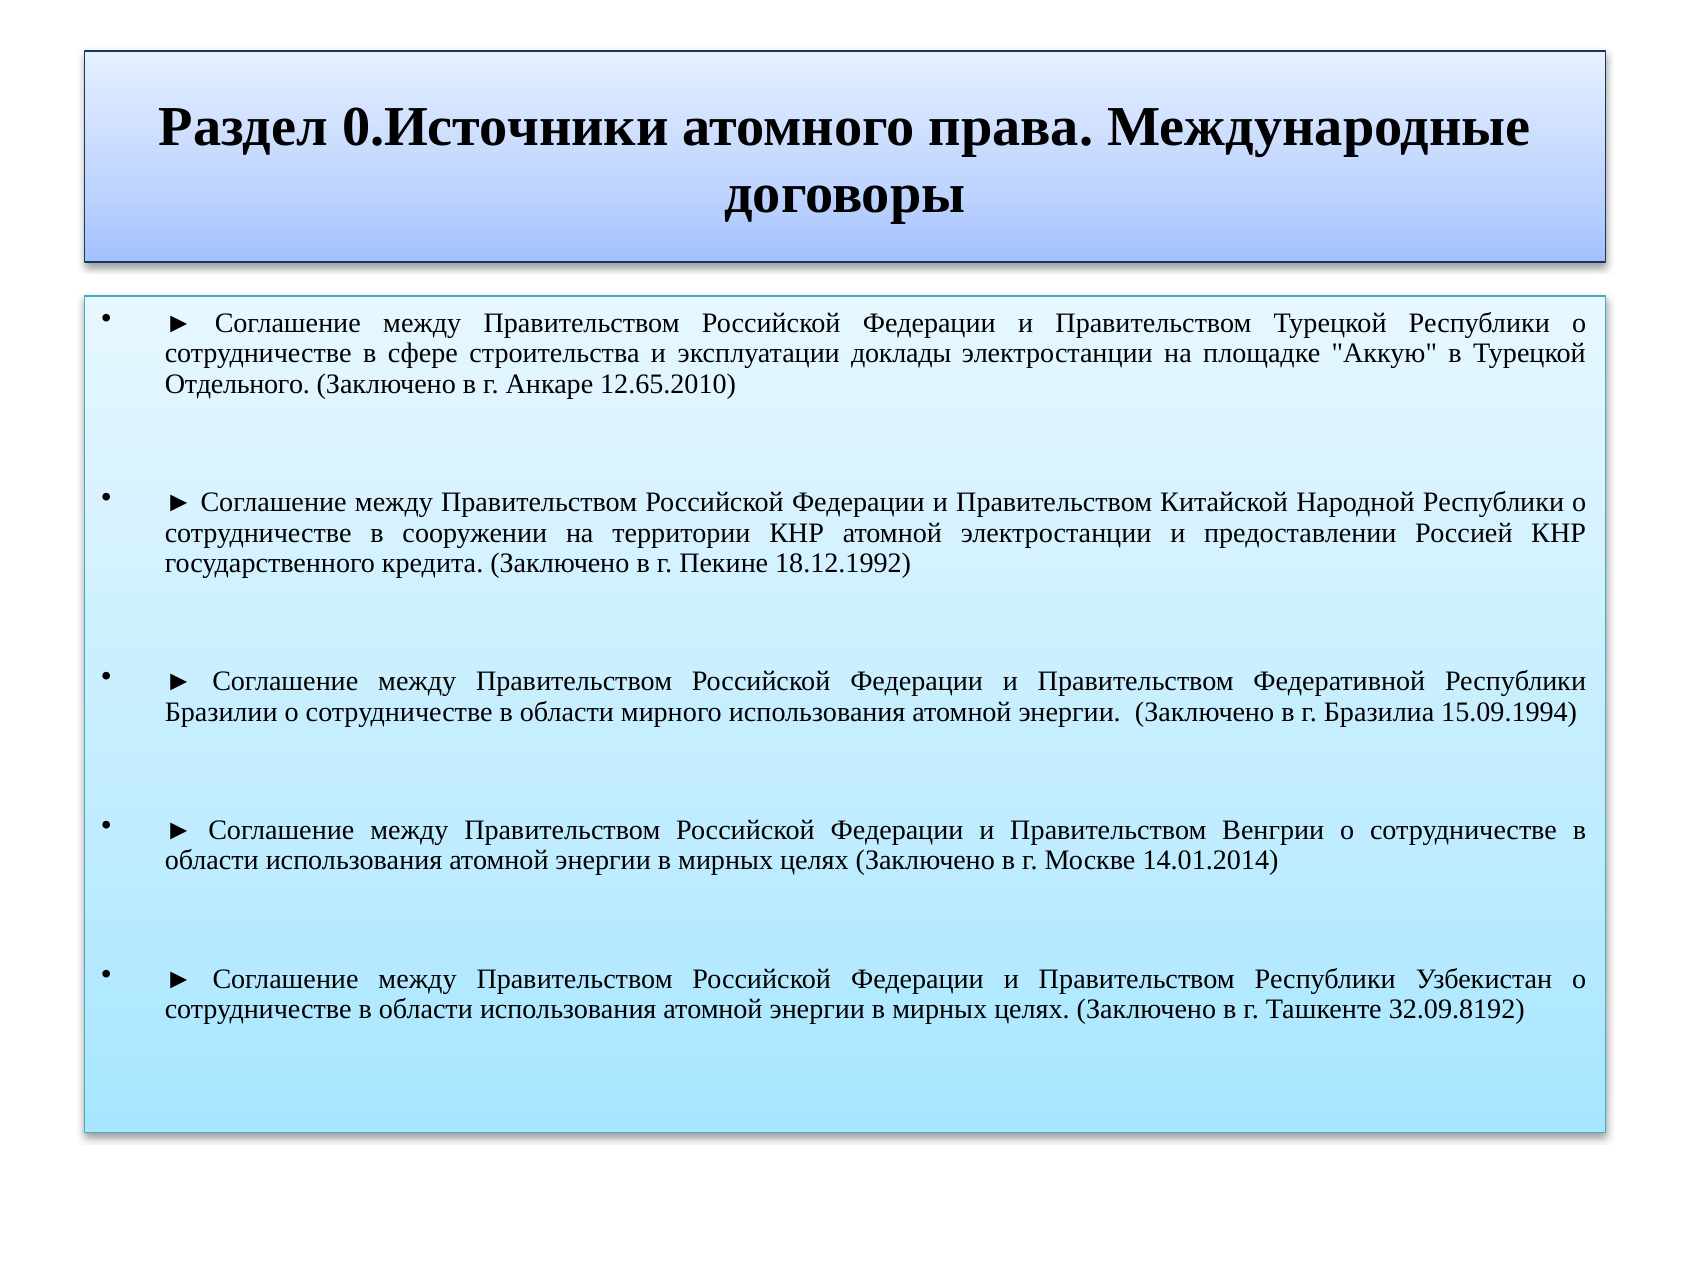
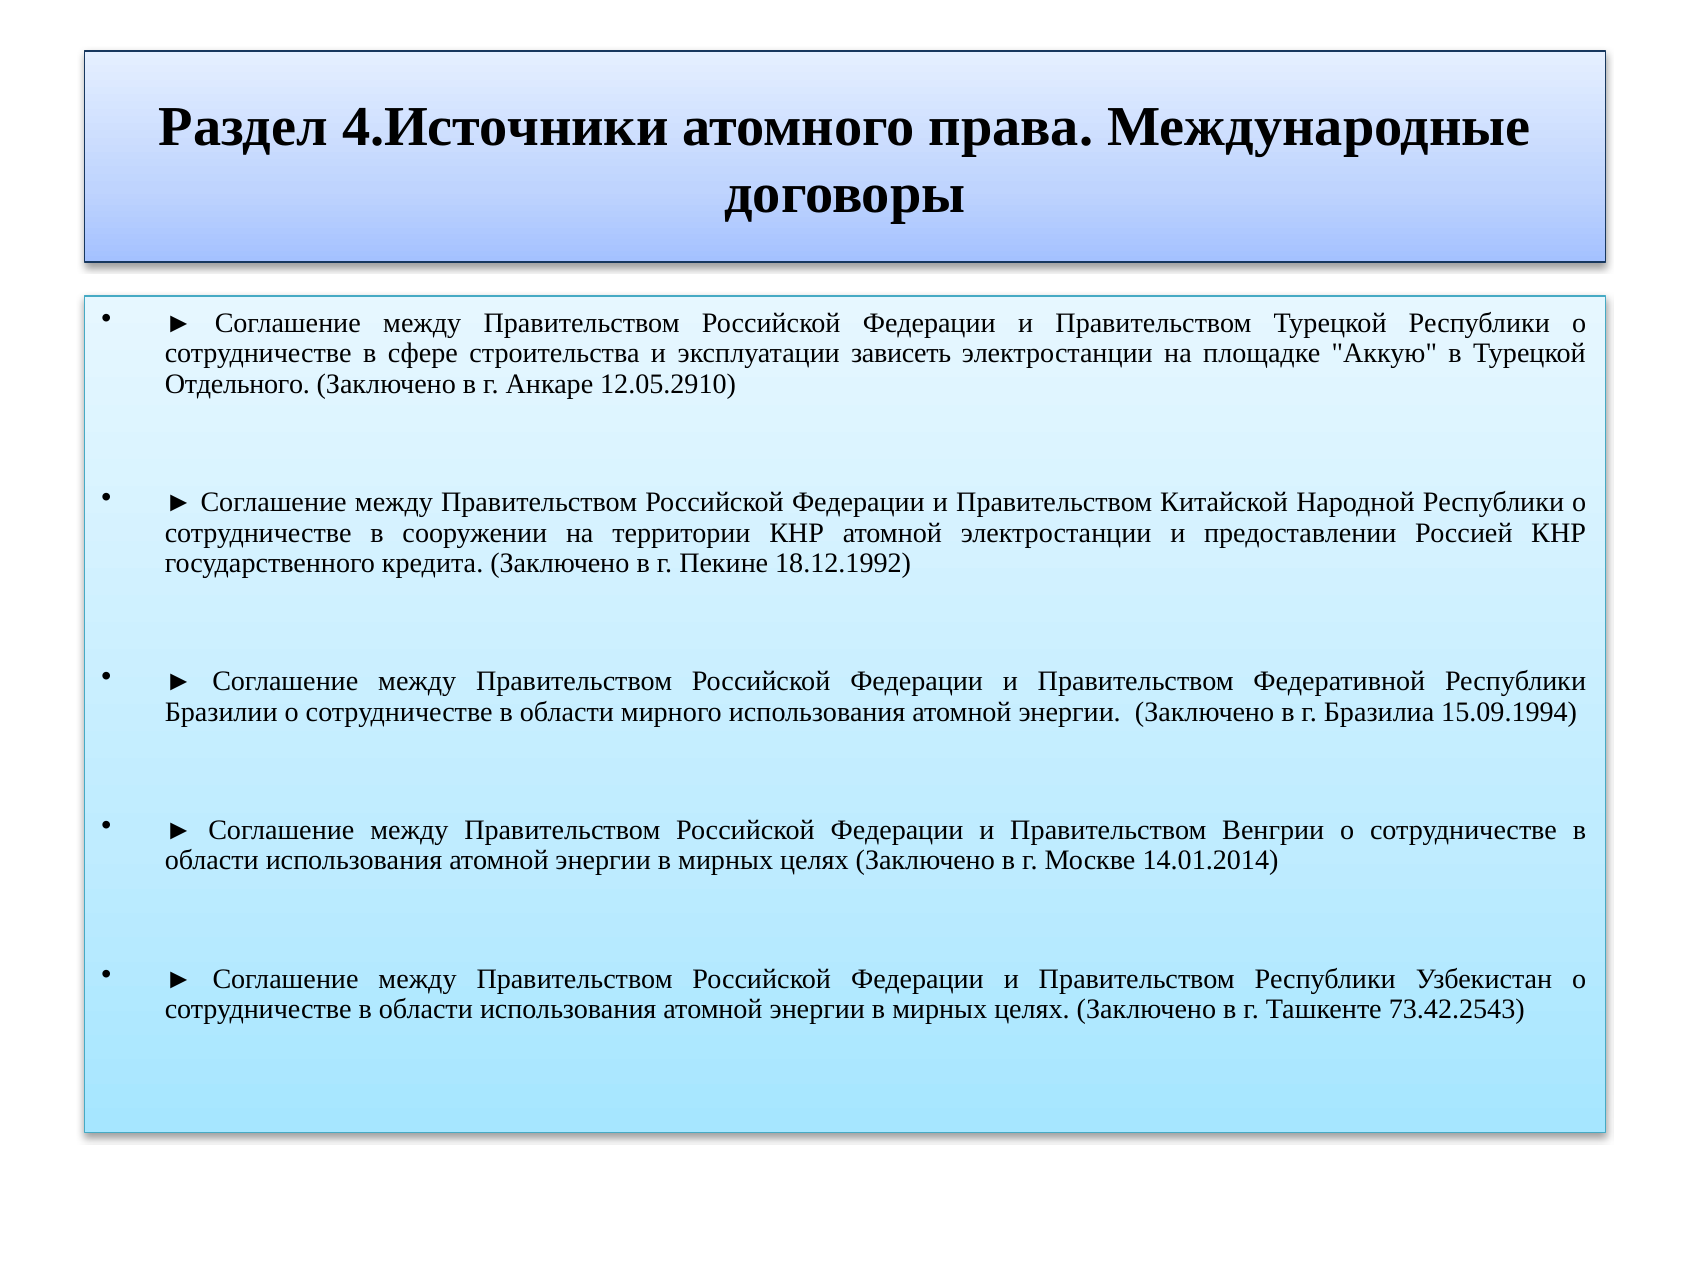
0.Источники: 0.Источники -> 4.Источники
доклады: доклады -> зависеть
12.65.2010: 12.65.2010 -> 12.05.2910
32.09.8192: 32.09.8192 -> 73.42.2543
